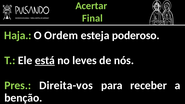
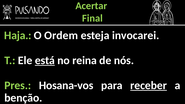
poderoso: poderoso -> invocarei
leves: leves -> reina
Direita-vos: Direita-vos -> Hosana-vos
receber underline: none -> present
